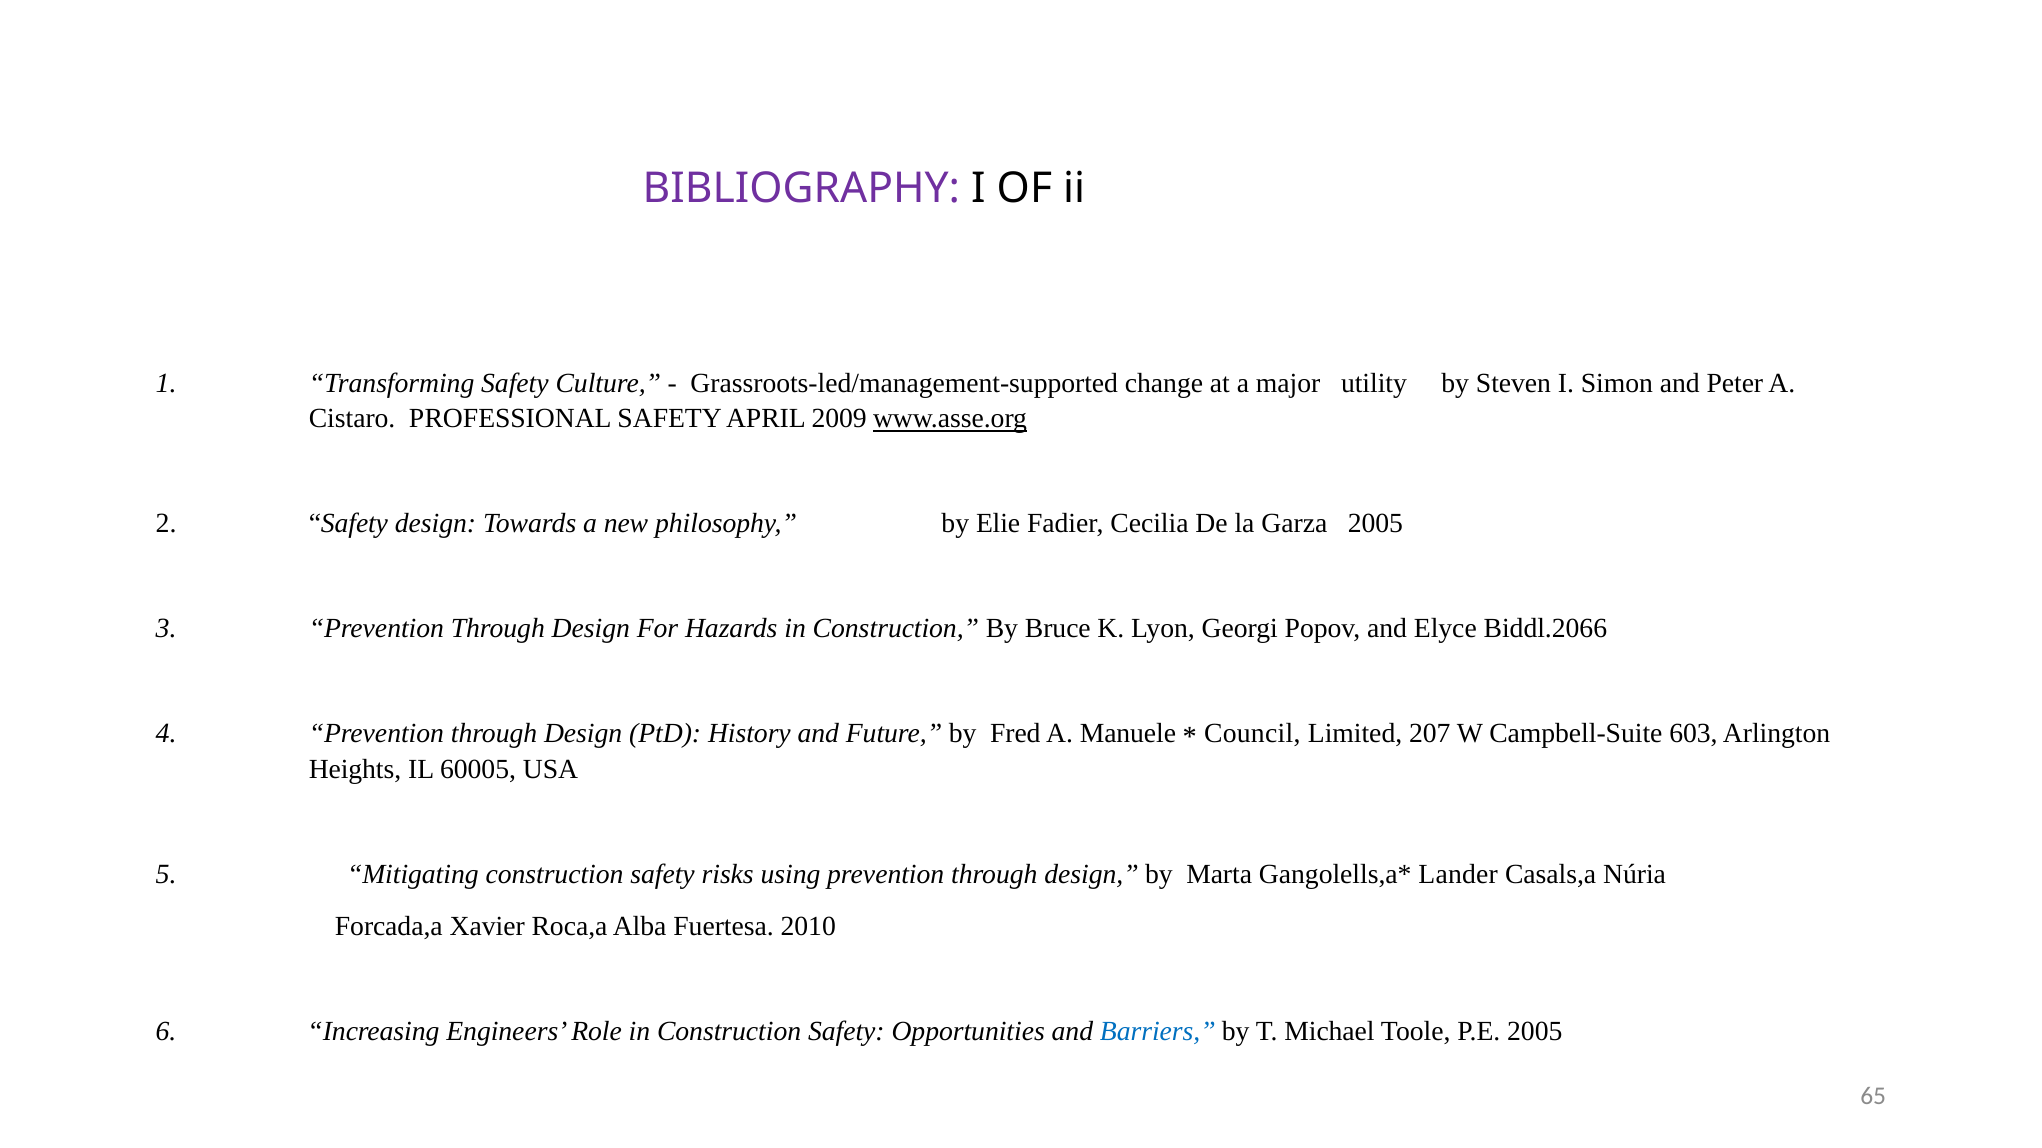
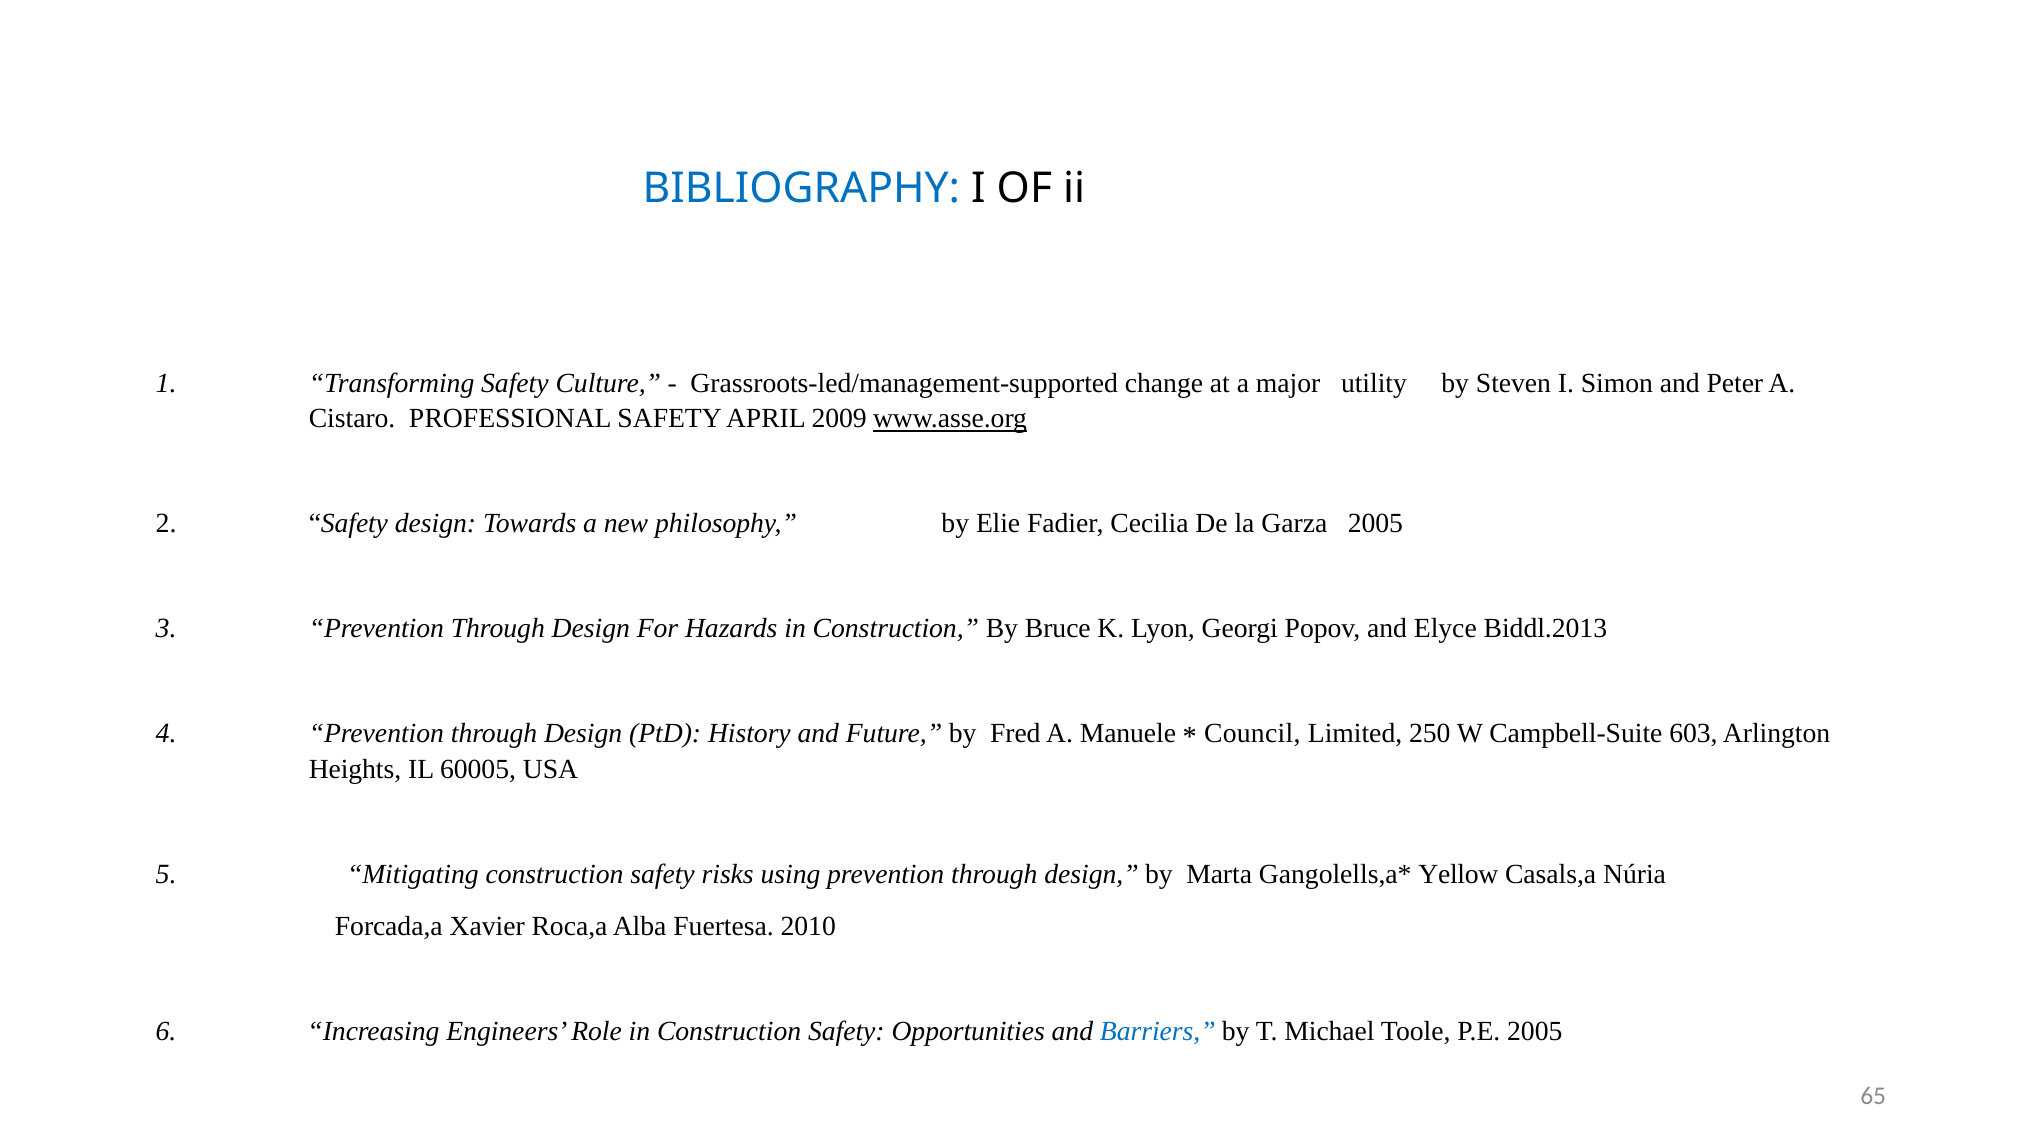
BIBLIOGRAPHY colour: purple -> blue
Biddl.2066: Biddl.2066 -> Biddl.2013
207: 207 -> 250
Lander: Lander -> Yellow
